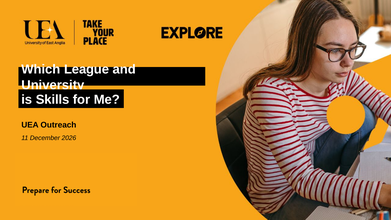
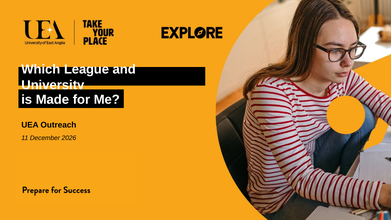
Skills: Skills -> Made
